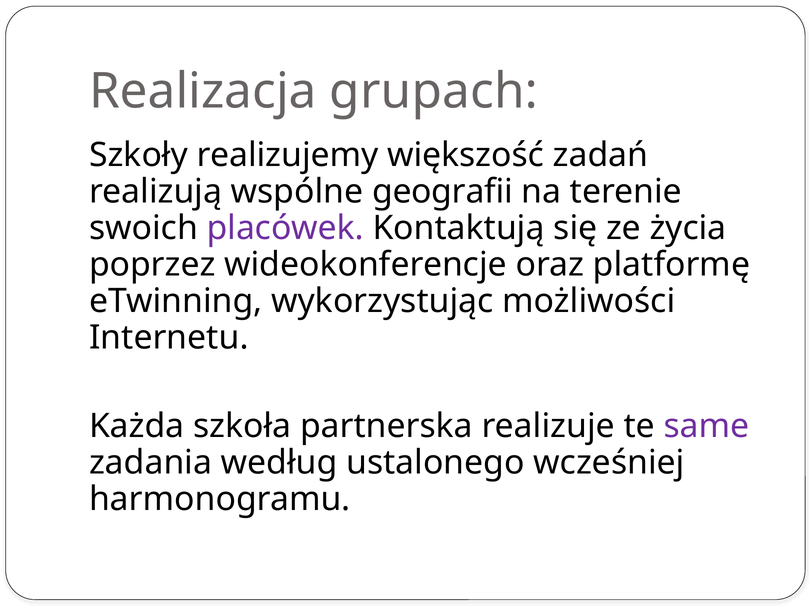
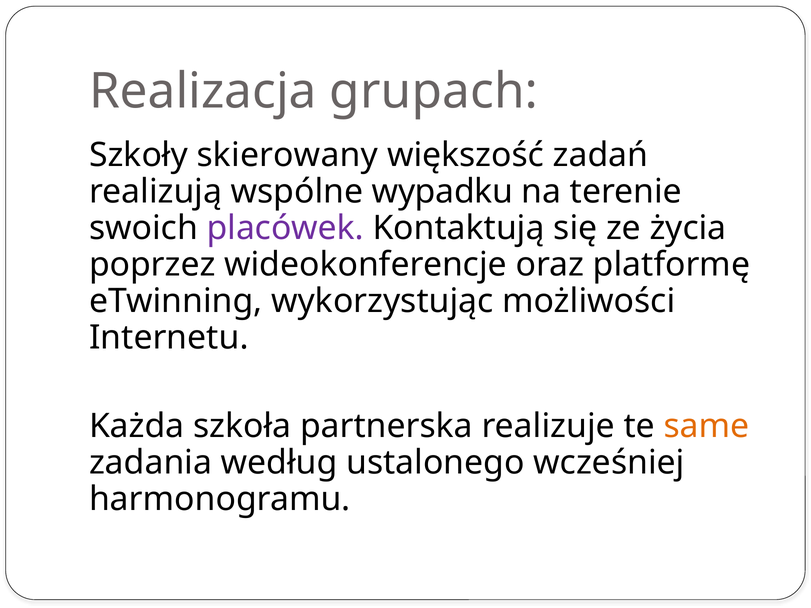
realizujemy: realizujemy -> skierowany
geografii: geografii -> wypadku
same colour: purple -> orange
